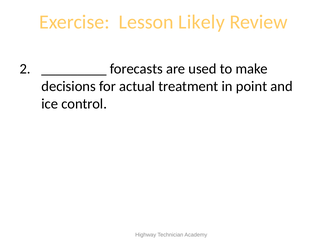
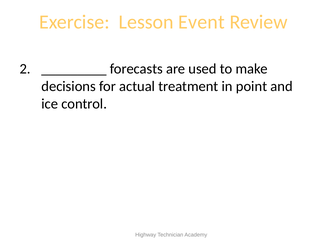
Likely: Likely -> Event
